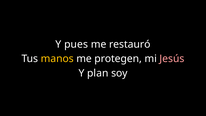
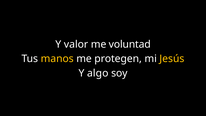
pues: pues -> valor
restauró: restauró -> voluntad
Jesús colour: pink -> yellow
plan: plan -> algo
